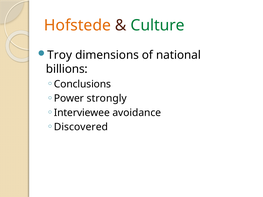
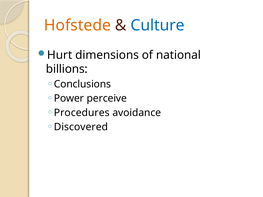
Culture colour: green -> blue
Troy: Troy -> Hurt
strongly: strongly -> perceive
Interviewee: Interviewee -> Procedures
